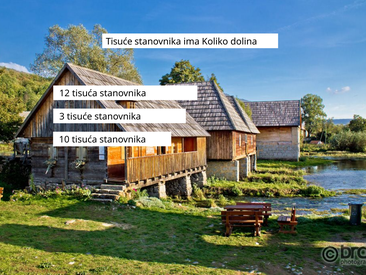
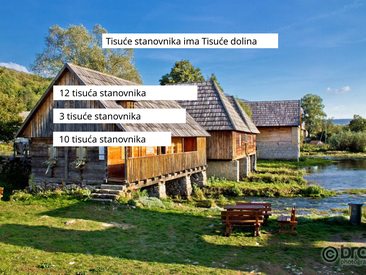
ima Koliko: Koliko -> Tisuće
